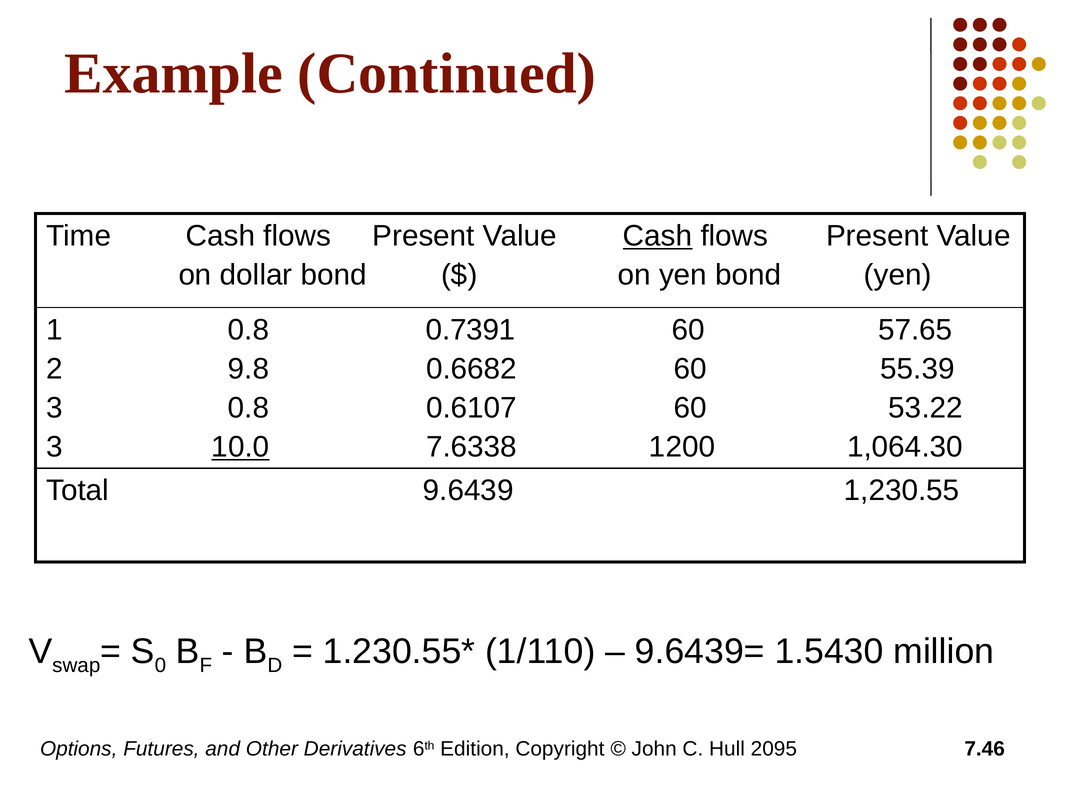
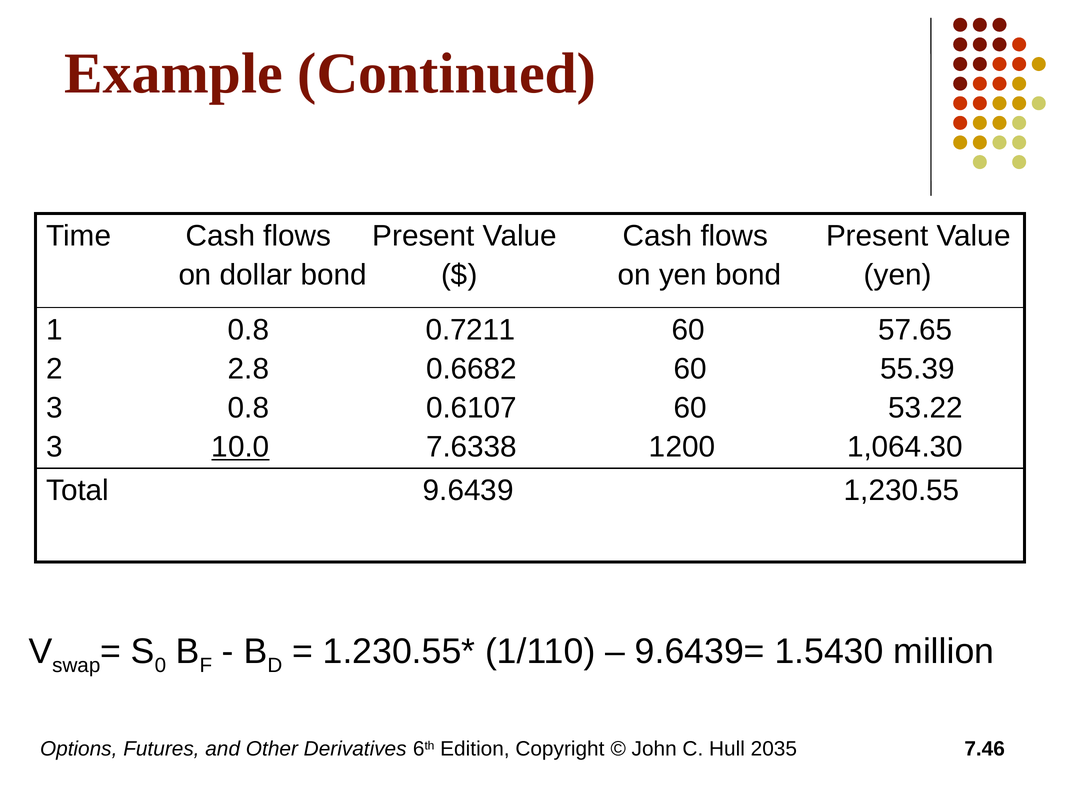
Cash at (658, 236) underline: present -> none
0.7391: 0.7391 -> 0.7211
9.8: 9.8 -> 2.8
2095: 2095 -> 2035
